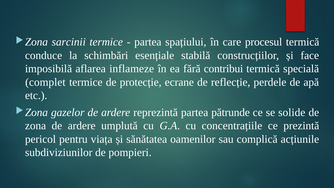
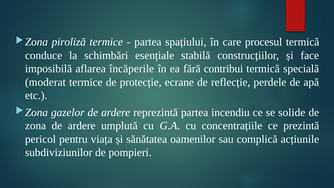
sarcinii: sarcinii -> piroliză
inflameze: inflameze -> încăperile
complet: complet -> moderat
pătrunde: pătrunde -> incendiu
